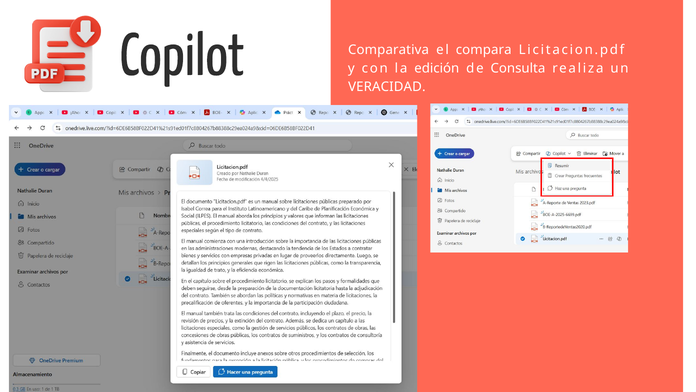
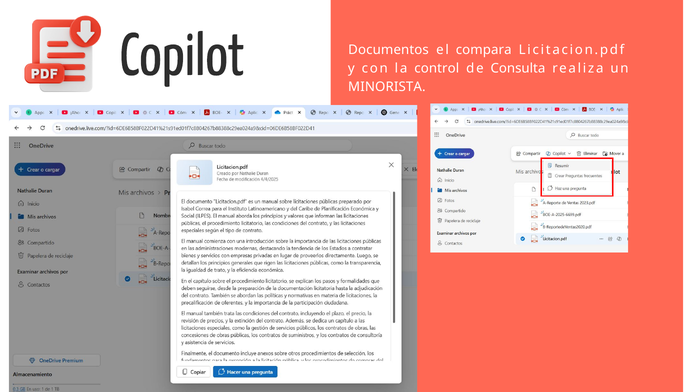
Comparativa: Comparativa -> Documentos
edición: edición -> control
VERACIDAD: VERACIDAD -> MINORISTA
